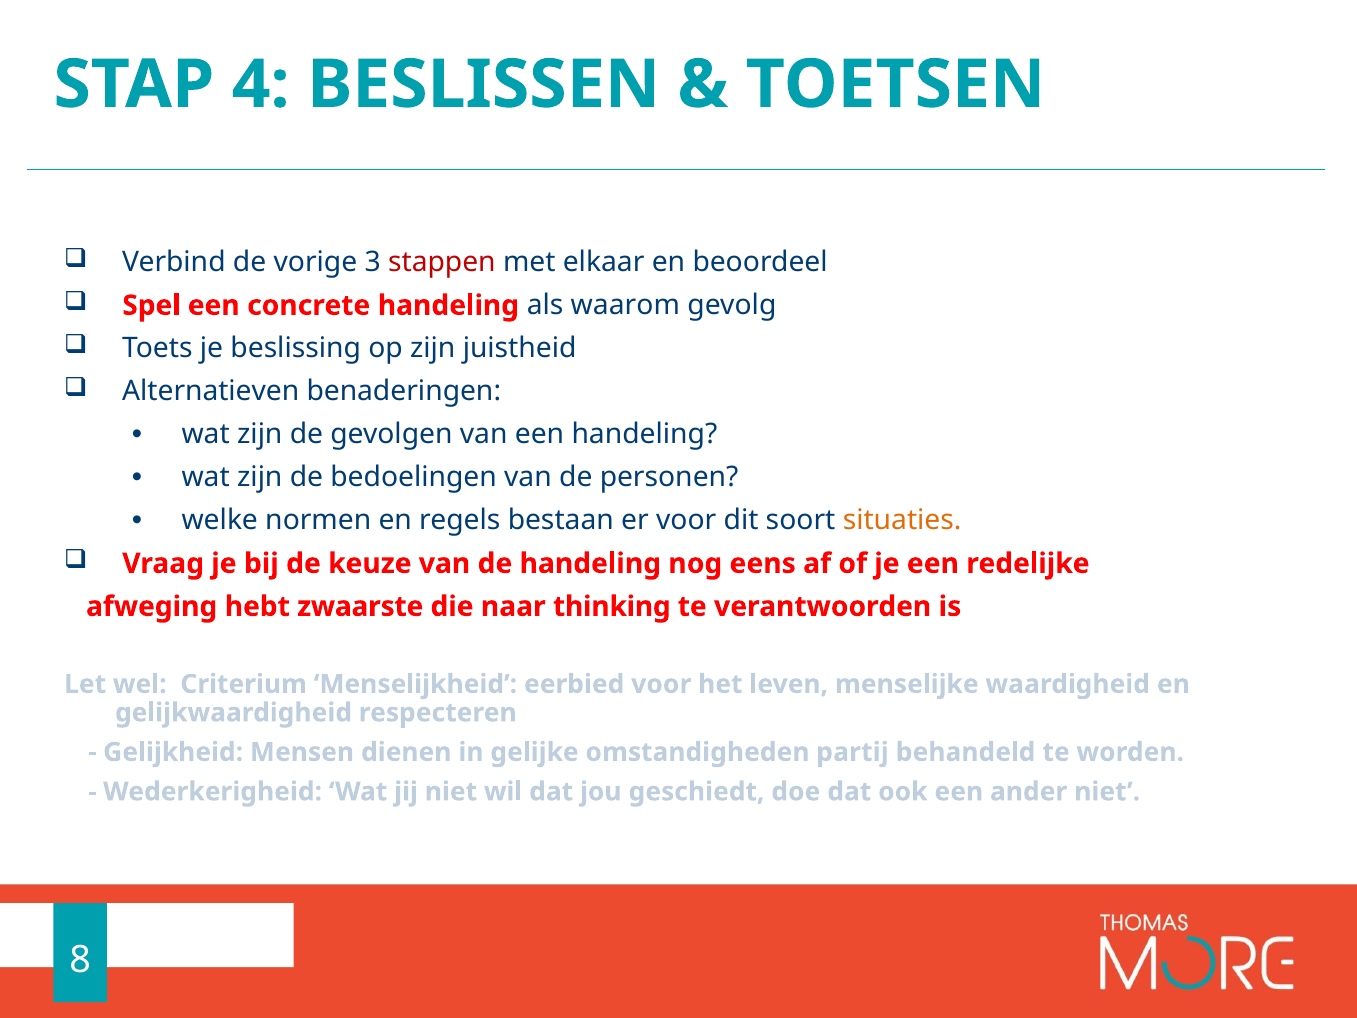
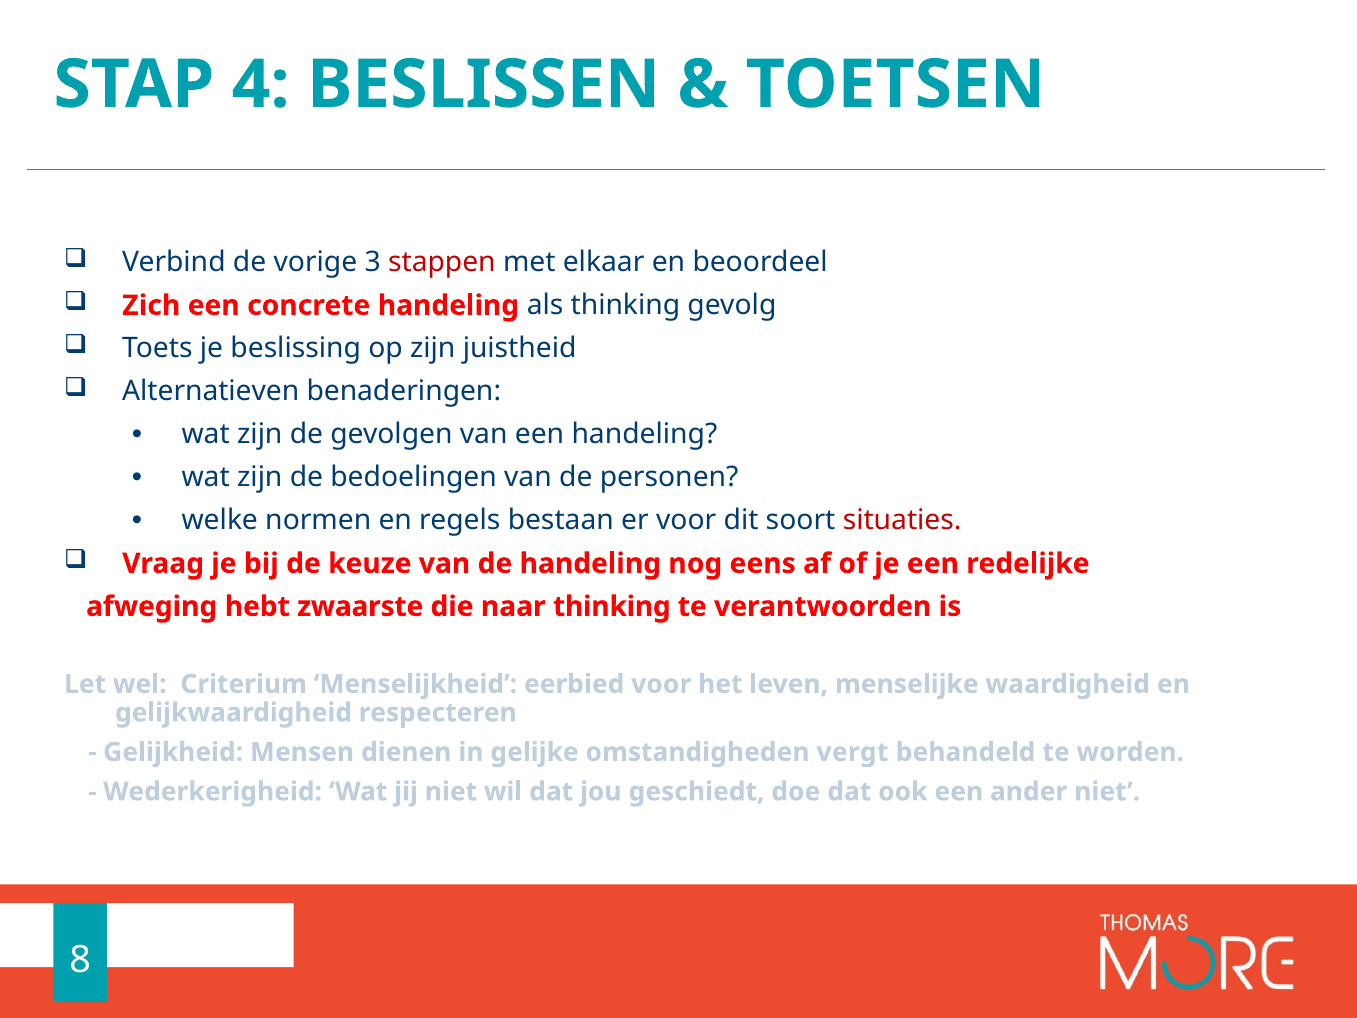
Spel: Spel -> Zich
als waarom: waarom -> thinking
situaties colour: orange -> red
partij: partij -> vergt
